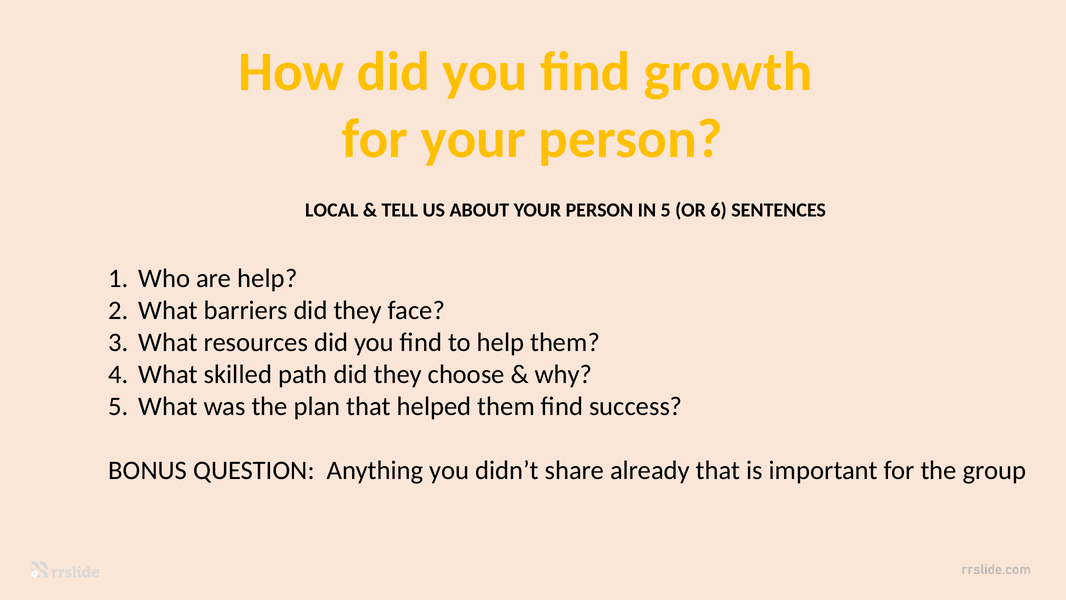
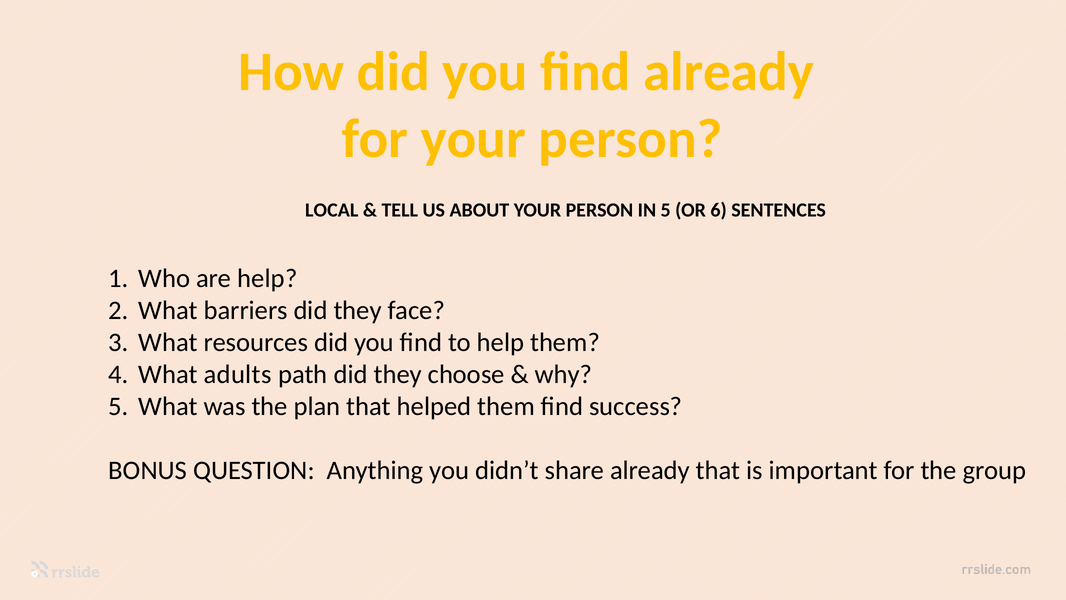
find growth: growth -> already
skilled: skilled -> adults
